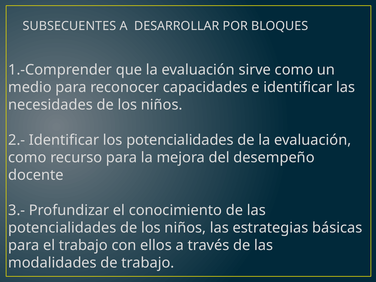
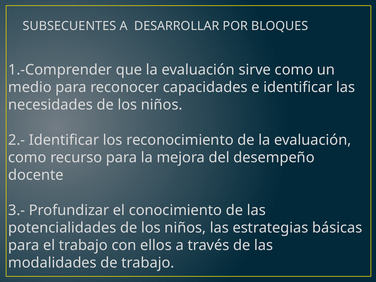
los potencialidades: potencialidades -> reconocimiento
